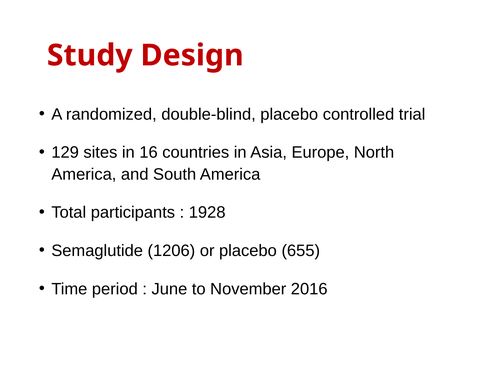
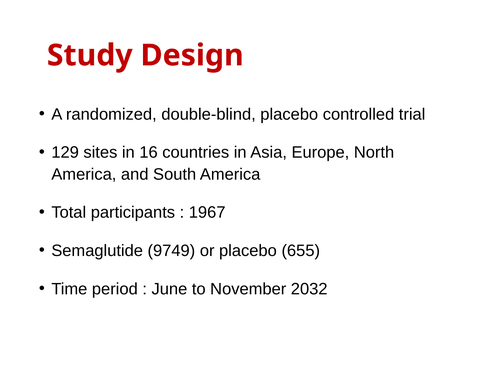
1928: 1928 -> 1967
1206: 1206 -> 9749
2016: 2016 -> 2032
